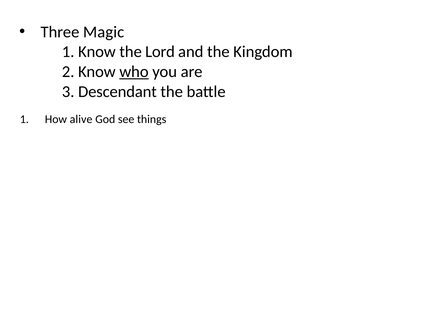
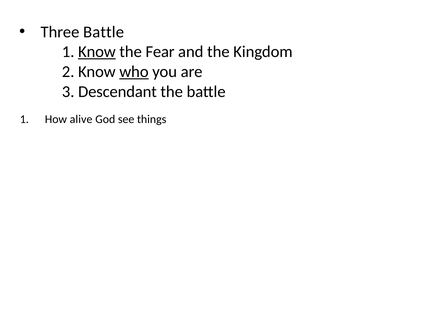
Three Magic: Magic -> Battle
Know at (97, 52) underline: none -> present
Lord: Lord -> Fear
